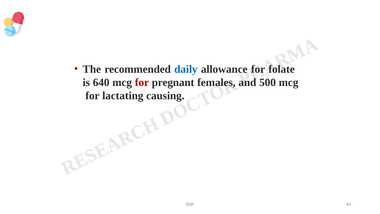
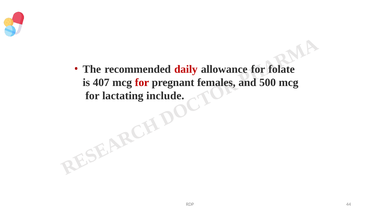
daily colour: blue -> red
640: 640 -> 407
causing: causing -> include
